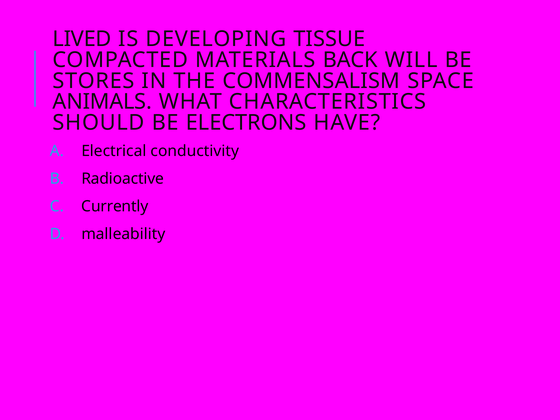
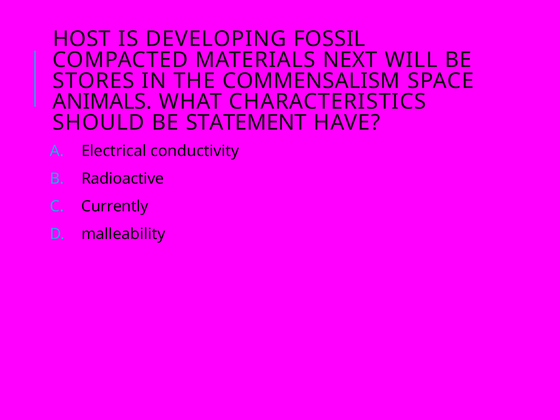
LIVED: LIVED -> HOST
TISSUE: TISSUE -> FOSSIL
BACK: BACK -> NEXT
ELECTRONS: ELECTRONS -> STATEMENT
